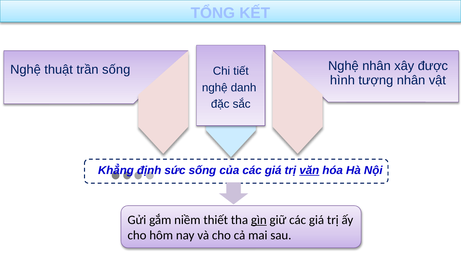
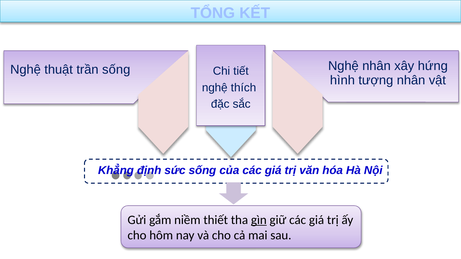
được: được -> hứng
danh: danh -> thích
văn underline: present -> none
